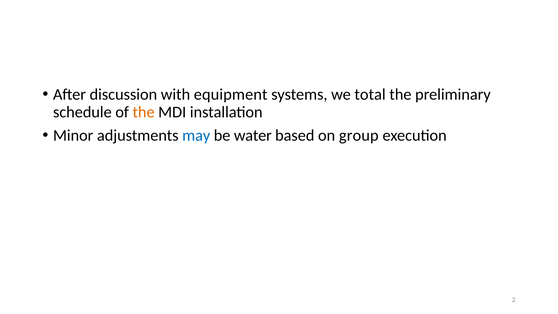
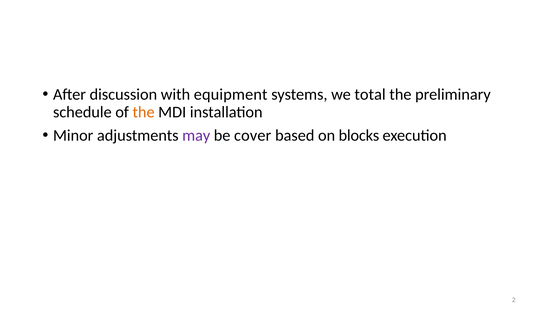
may colour: blue -> purple
water: water -> cover
group: group -> blocks
